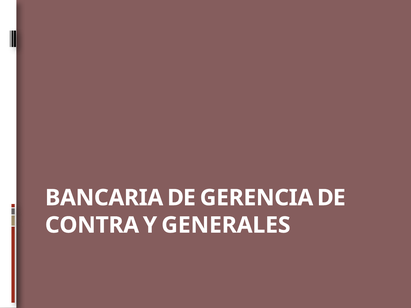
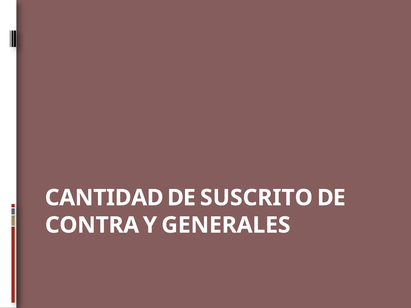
BANCARIA: BANCARIA -> CANTIDAD
GERENCIA: GERENCIA -> SUSCRITO
